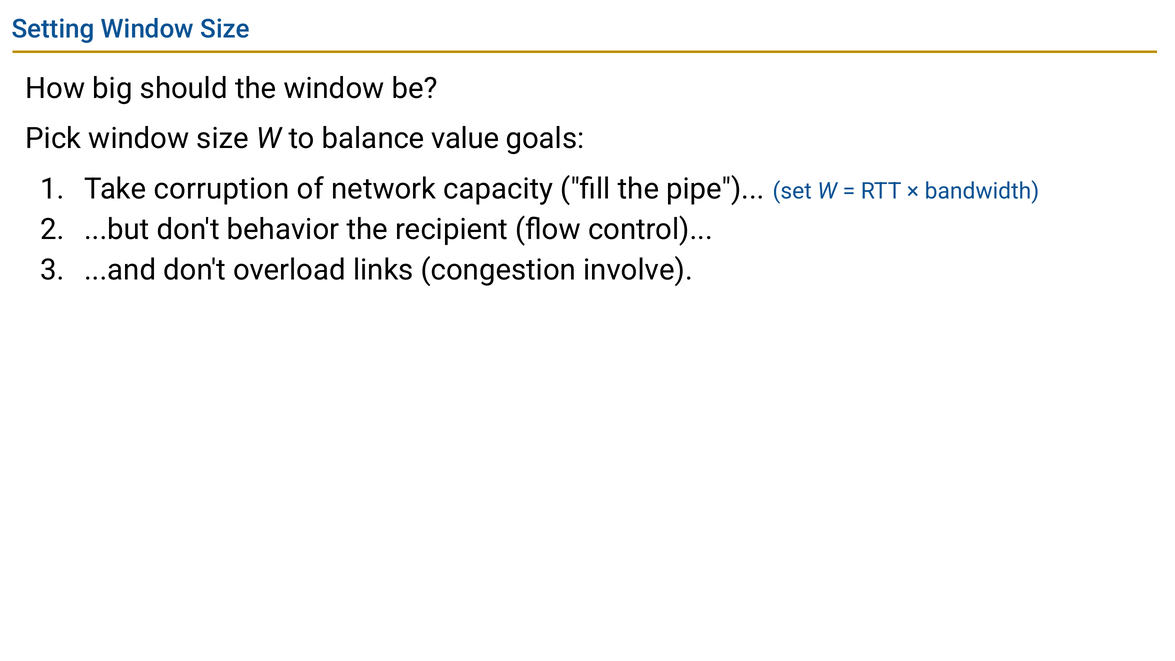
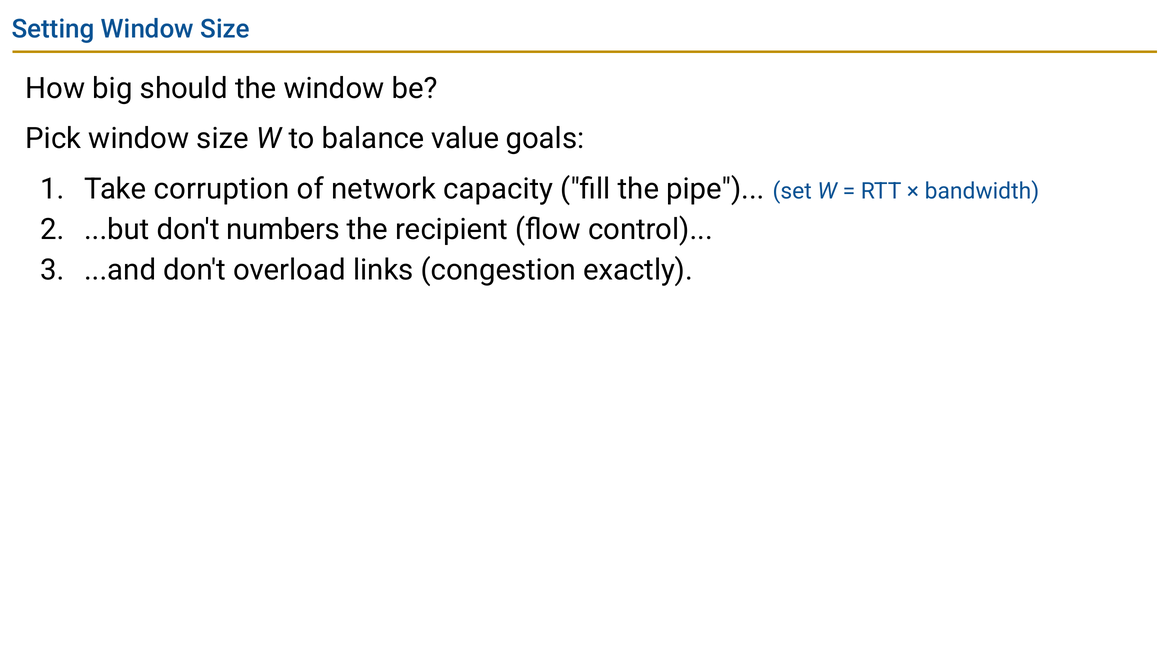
behavior: behavior -> numbers
involve: involve -> exactly
